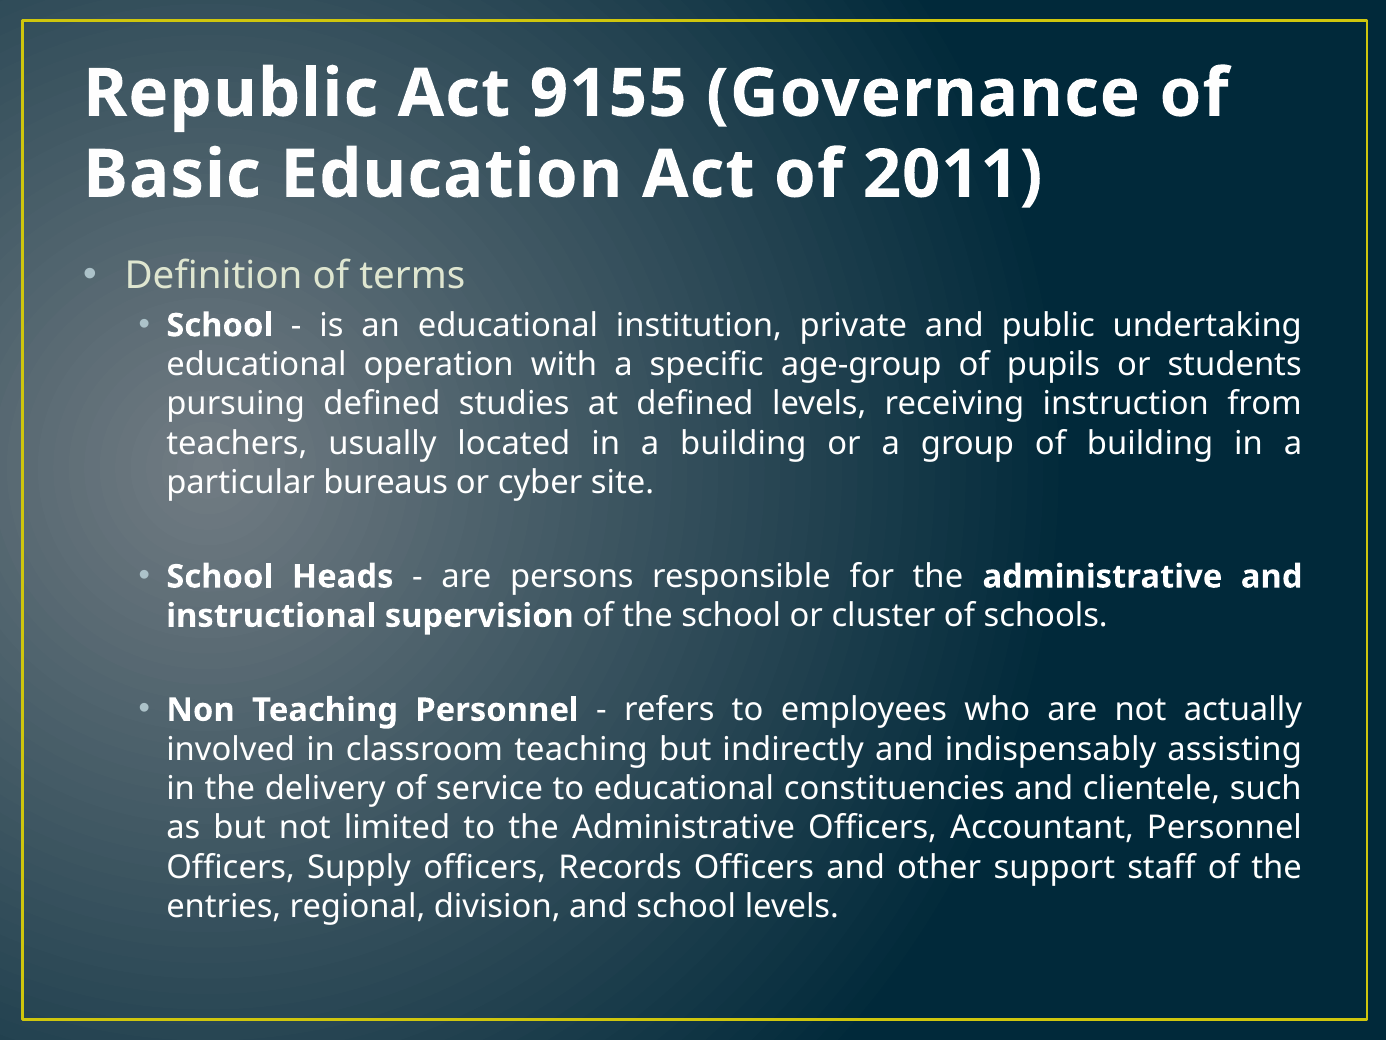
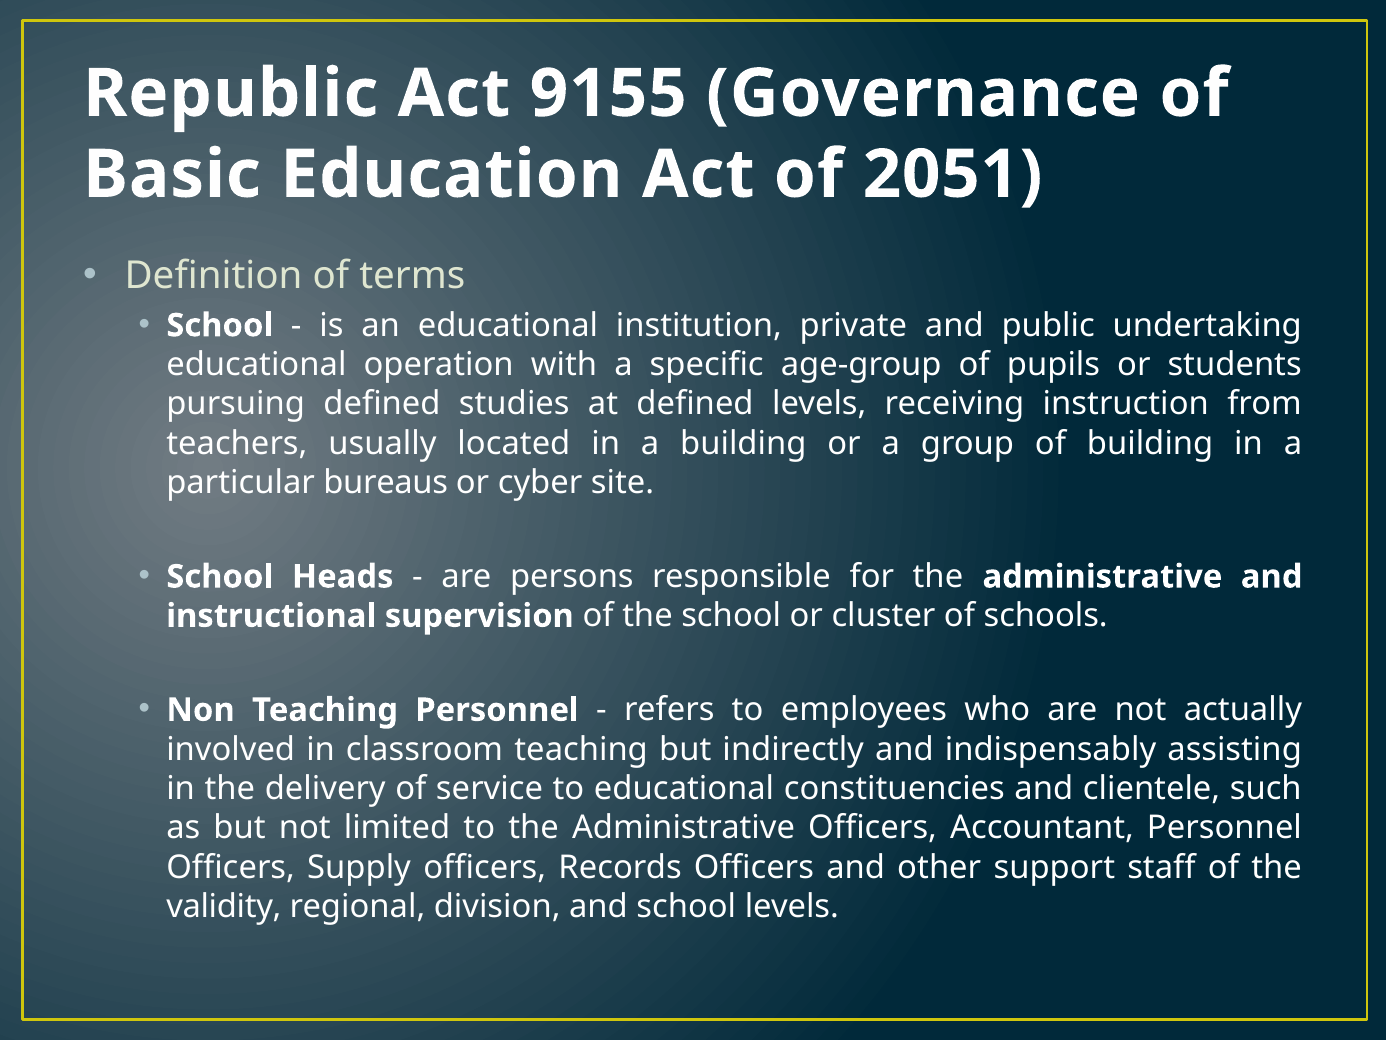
2011: 2011 -> 2051
entries: entries -> validity
